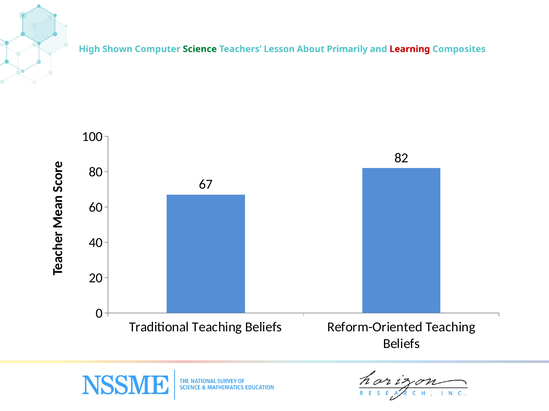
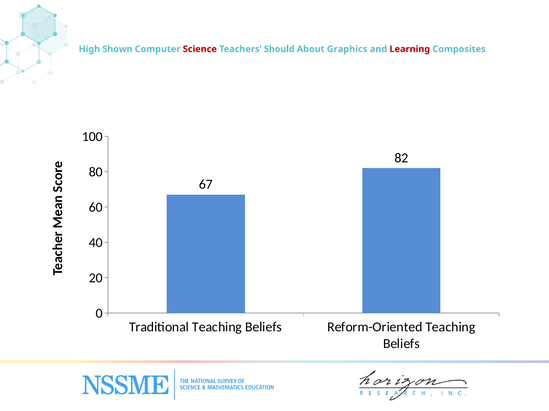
Science colour: green -> red
Lesson: Lesson -> Should
Primarily: Primarily -> Graphics
